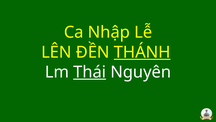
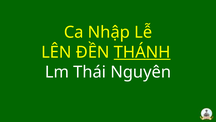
Thái underline: present -> none
